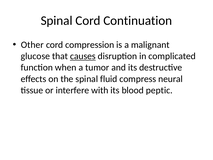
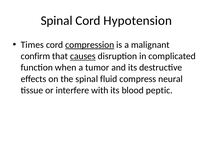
Continuation: Continuation -> Hypotension
Other: Other -> Times
compression underline: none -> present
glucose: glucose -> confirm
